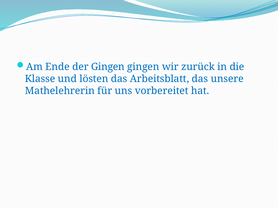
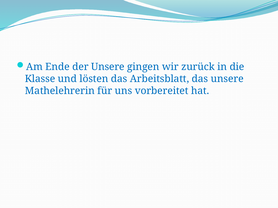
der Gingen: Gingen -> Unsere
